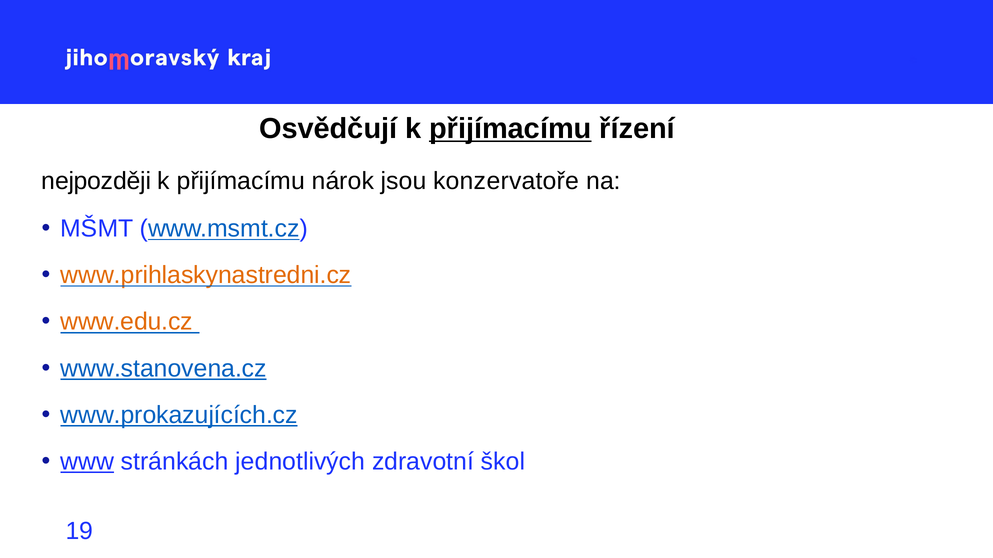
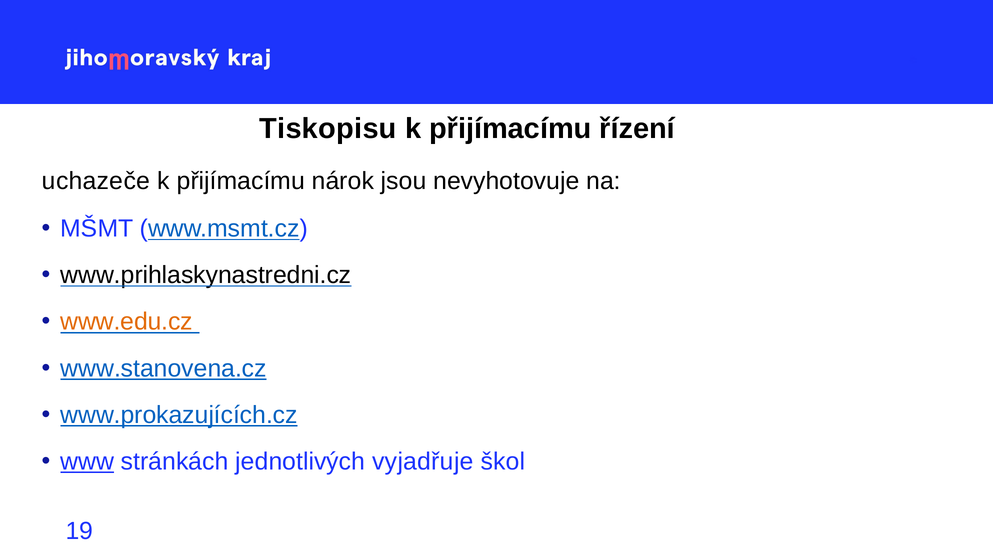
Osvědčují: Osvědčují -> Tiskopisu
přijímacímu at (510, 129) underline: present -> none
nejpozději: nejpozději -> uchazeče
konzervatoře: konzervatoře -> nevyhotovuje
www.prihlaskynastredni.cz colour: orange -> black
zdravotní: zdravotní -> vyjadřuje
